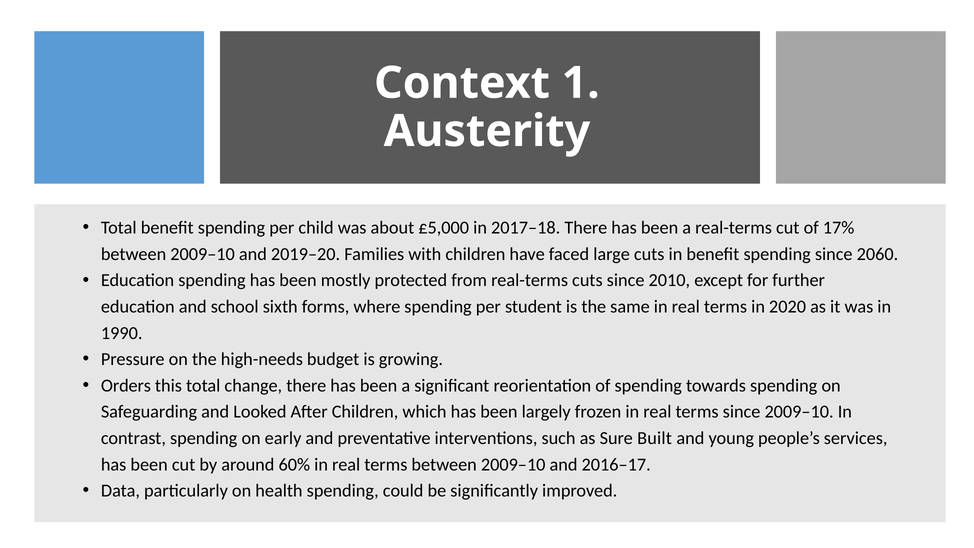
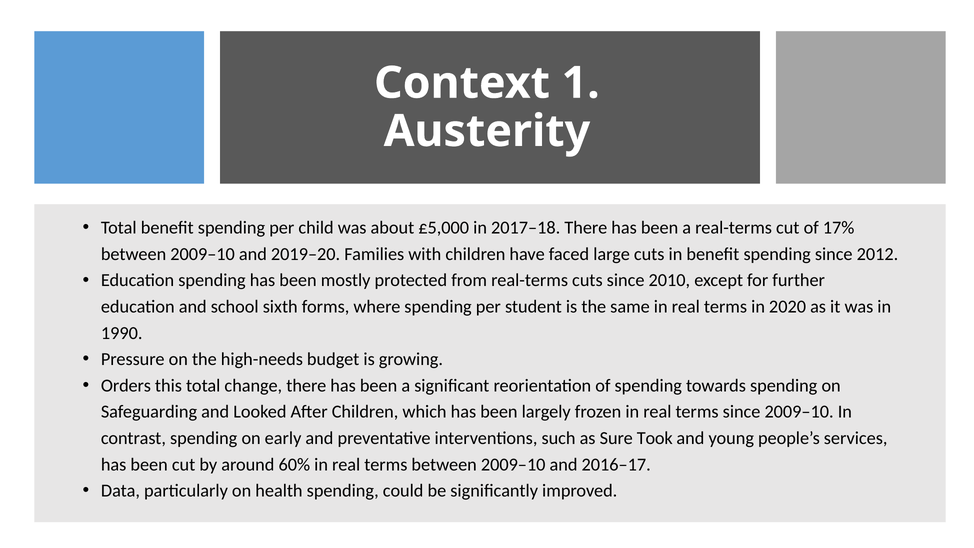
2060: 2060 -> 2012
Built: Built -> Took
